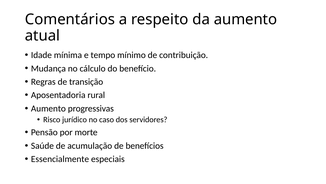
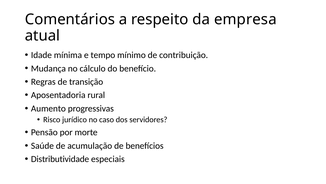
da aumento: aumento -> empresa
Essencialmente: Essencialmente -> Distributividade
